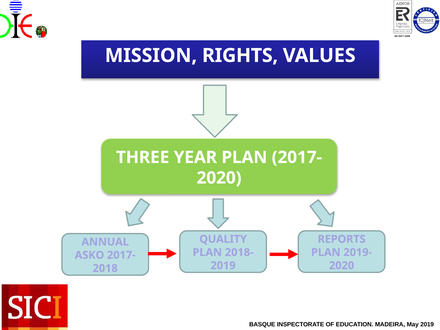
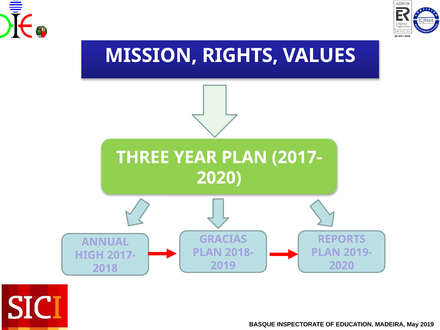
QUALITY: QUALITY -> GRACIAS
ASKO: ASKO -> HIGH
